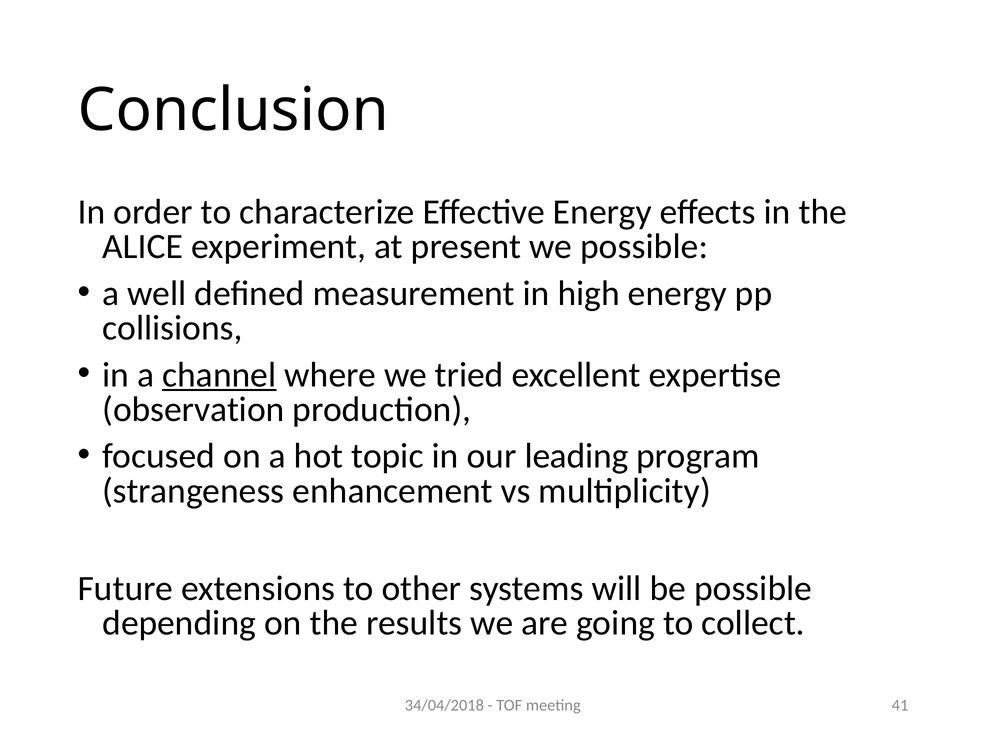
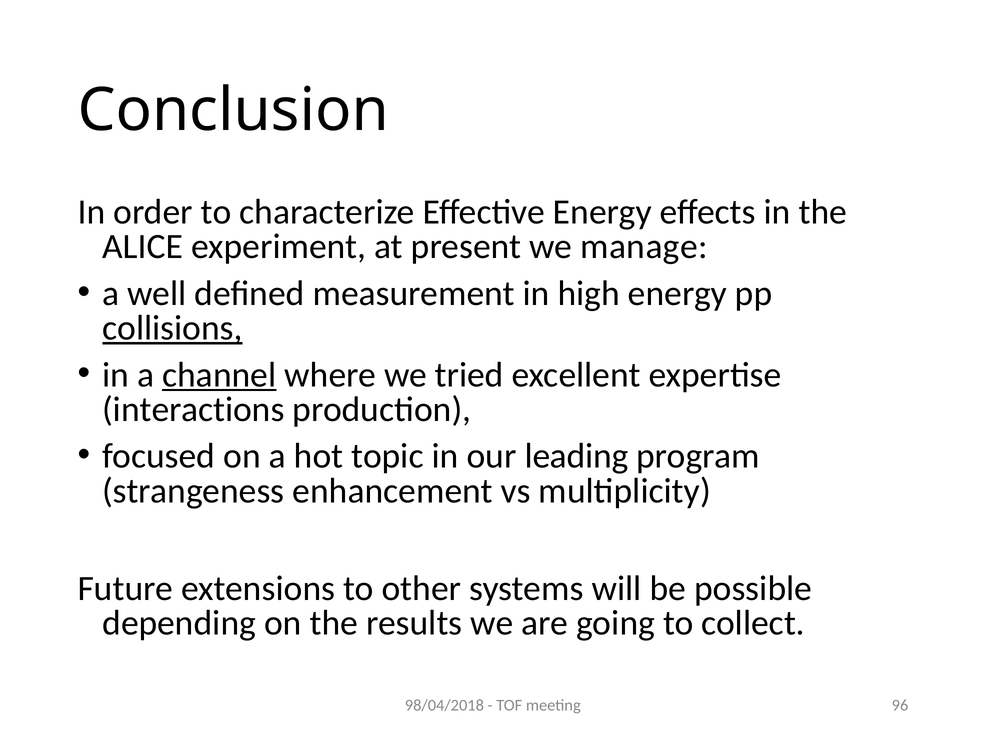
we possible: possible -> manage
collisions underline: none -> present
observation: observation -> interactions
34/04/2018: 34/04/2018 -> 98/04/2018
41: 41 -> 96
